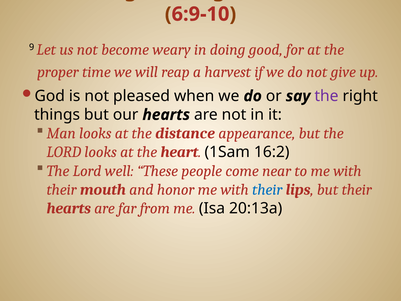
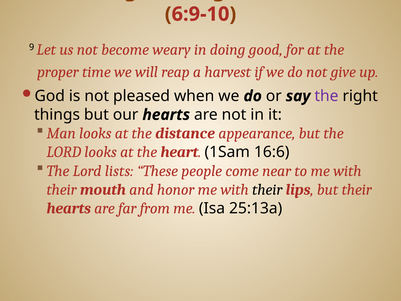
16:2: 16:2 -> 16:6
well: well -> lists
their at (267, 189) colour: blue -> black
20:13a: 20:13a -> 25:13a
